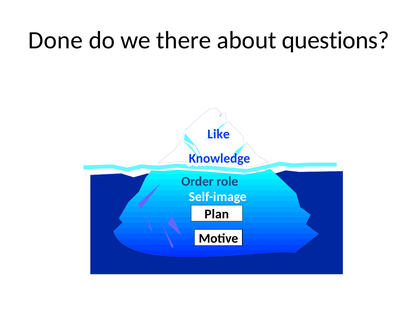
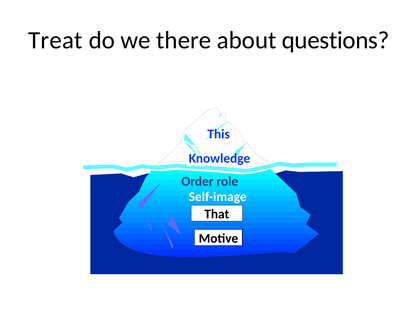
Done: Done -> Treat
Like: Like -> This
Plan: Plan -> That
